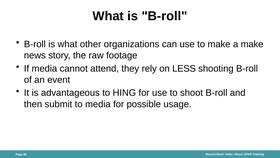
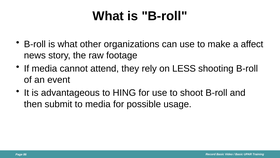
a make: make -> affect
